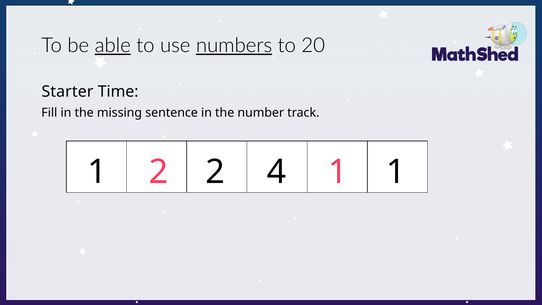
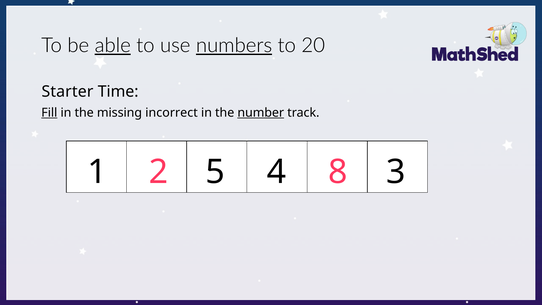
Fill underline: none -> present
sentence: sentence -> incorrect
number underline: none -> present
2 at (215, 172): 2 -> 5
2 1: 1 -> 8
4 1: 1 -> 3
